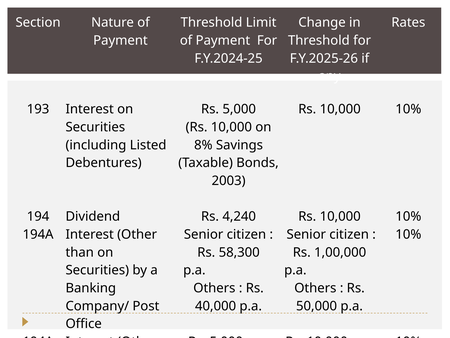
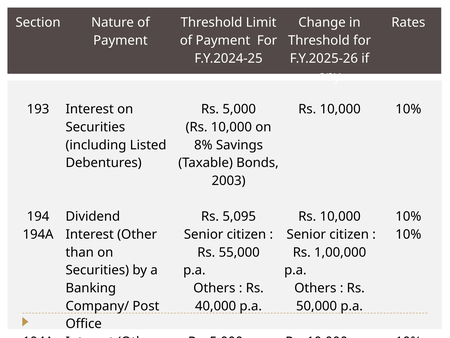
4,240: 4,240 -> 5,095
58,300: 58,300 -> 55,000
